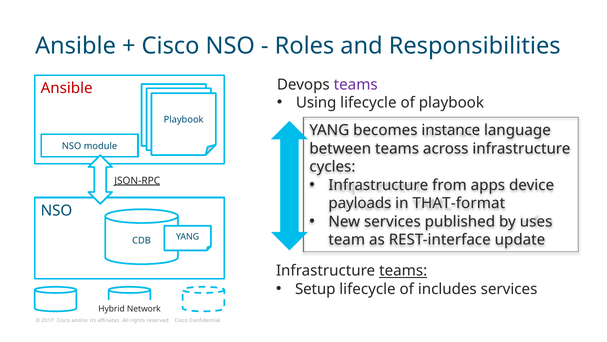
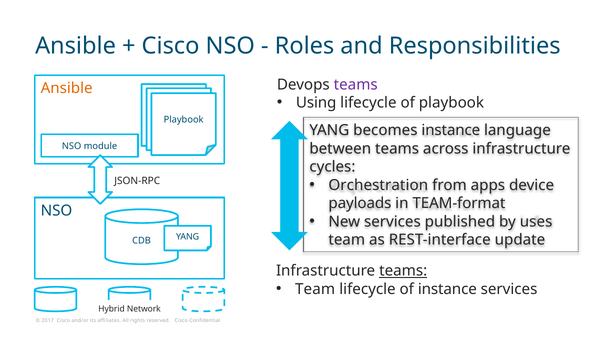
Ansible at (67, 88) colour: red -> orange
Infrastructure at (378, 185): Infrastructure -> Orchestration
JSON-RPC underline: present -> none
THAT-format: THAT-format -> TEAM-format
Setup at (315, 289): Setup -> Team
of includes: includes -> instance
